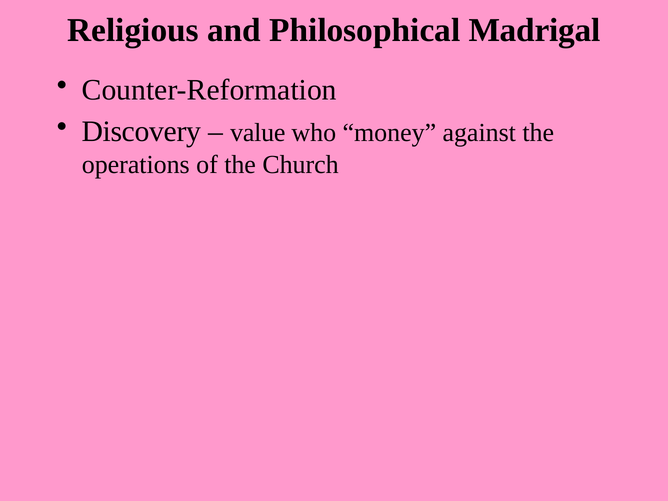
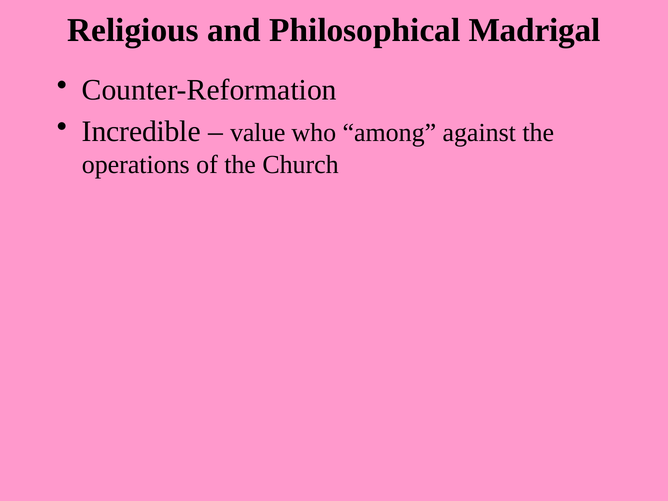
Discovery: Discovery -> Incredible
money: money -> among
